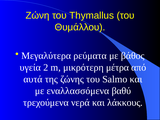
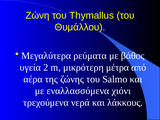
αυτά: αυτά -> αέρα
βαθύ: βαθύ -> χιόνι
